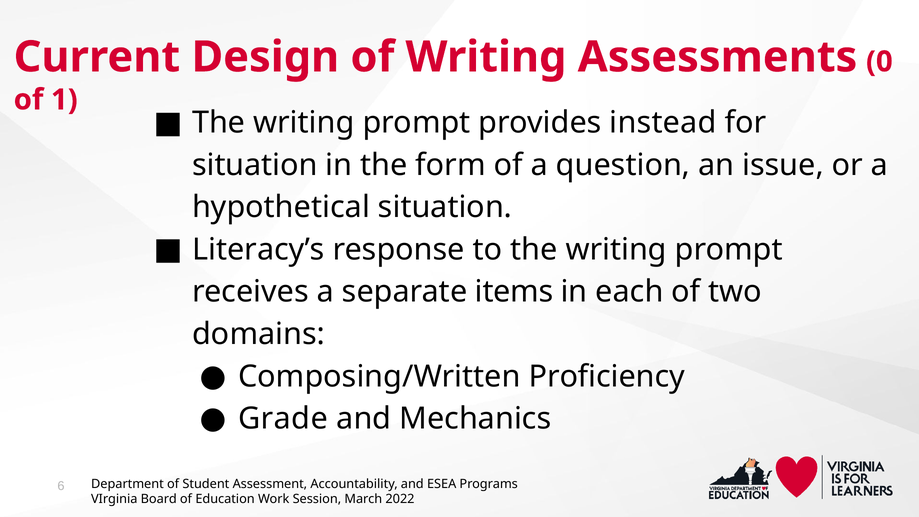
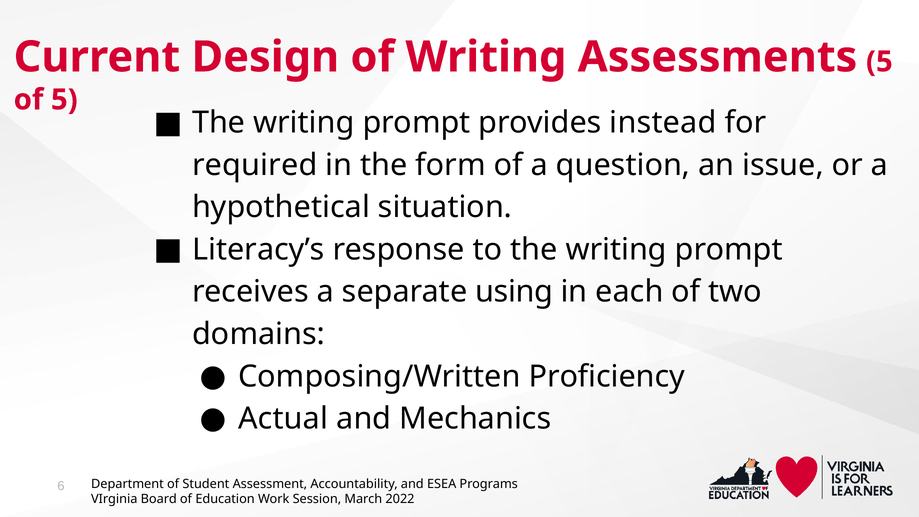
Assessments 0: 0 -> 5
of 1: 1 -> 5
situation at (255, 165): situation -> required
items: items -> using
Grade: Grade -> Actual
